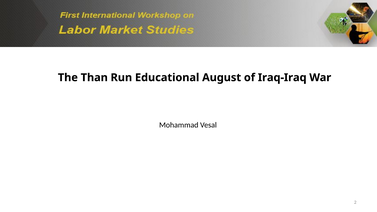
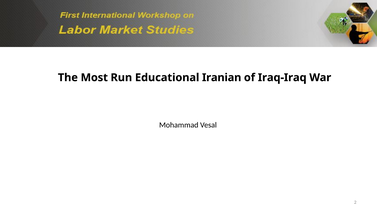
Than: Than -> Most
August: August -> Iranian
